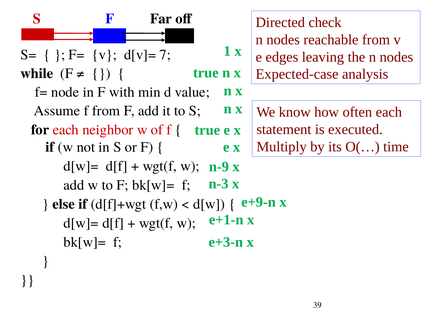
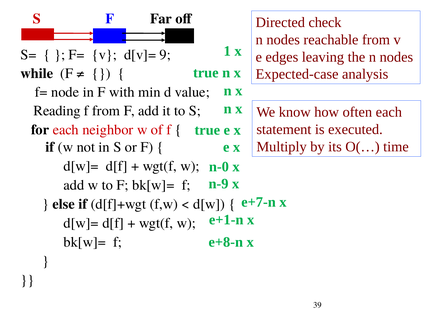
7: 7 -> 9
Assume: Assume -> Reading
n-9: n-9 -> n-0
n-3: n-3 -> n-9
e+9-n: e+9-n -> e+7-n
e+3-n: e+3-n -> e+8-n
